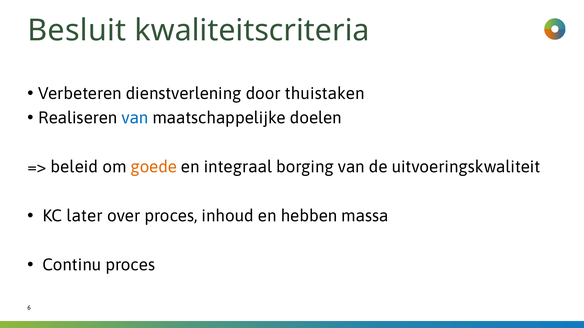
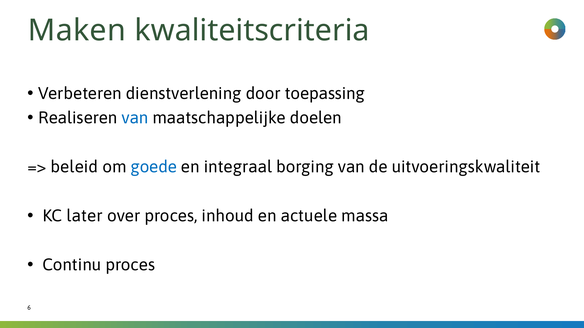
Besluit: Besluit -> Maken
thuistaken: thuistaken -> toepassing
goede colour: orange -> blue
hebben: hebben -> actuele
